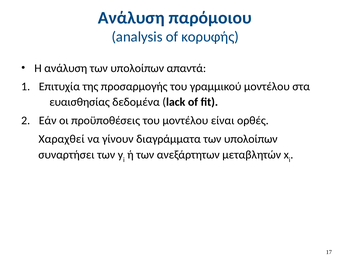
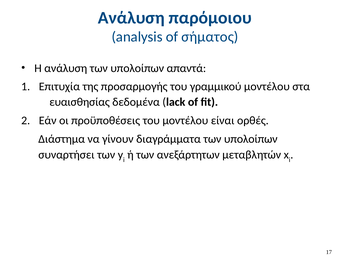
κορυφής: κορυφής -> σήματος
Χαραχθεί: Χαραχθεί -> Διάστημα
